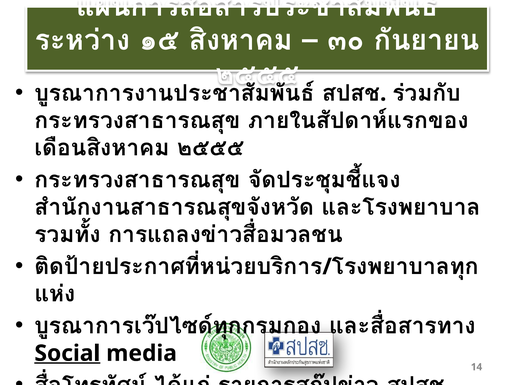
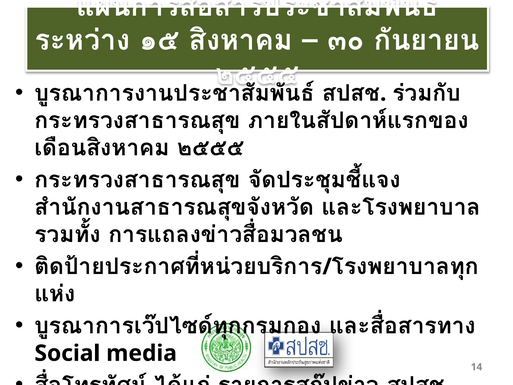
Social underline: present -> none
